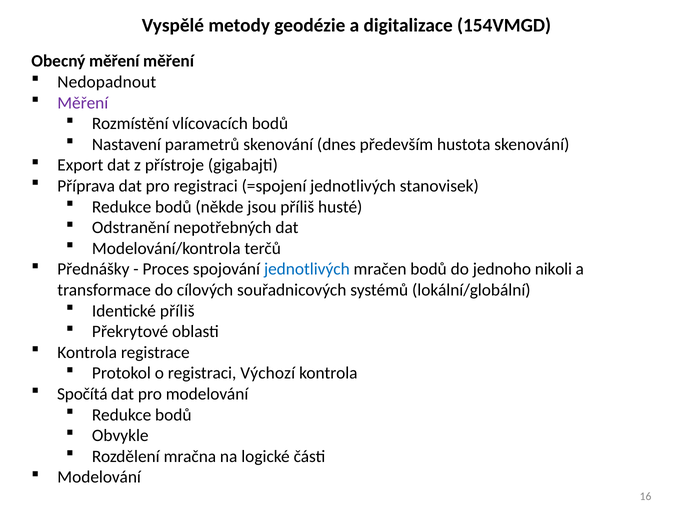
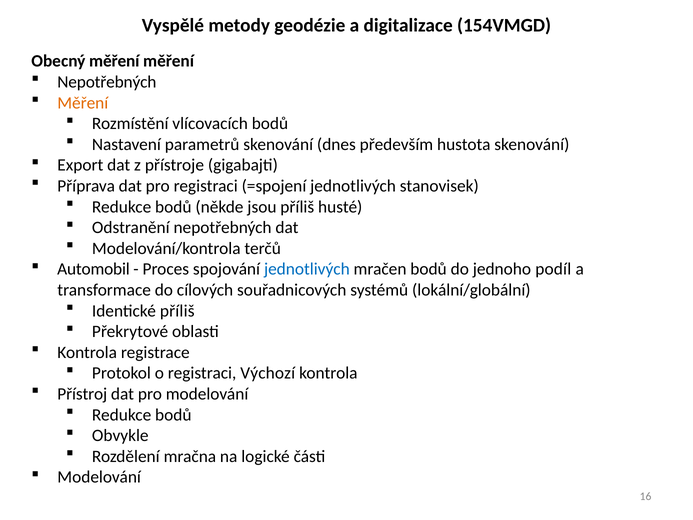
Nedopadnout at (107, 82): Nedopadnout -> Nepotřebných
Měření at (83, 103) colour: purple -> orange
Přednášky: Přednášky -> Automobil
nikoli: nikoli -> podíl
Spočítá: Spočítá -> Přístroj
